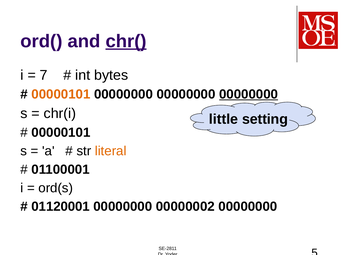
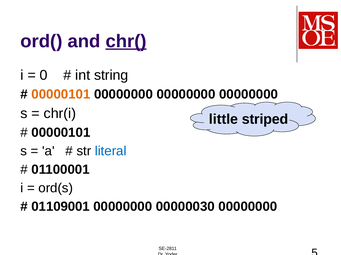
7: 7 -> 0
bytes: bytes -> string
00000000 at (249, 94) underline: present -> none
setting: setting -> striped
literal colour: orange -> blue
01120001: 01120001 -> 01109001
00000002: 00000002 -> 00000030
